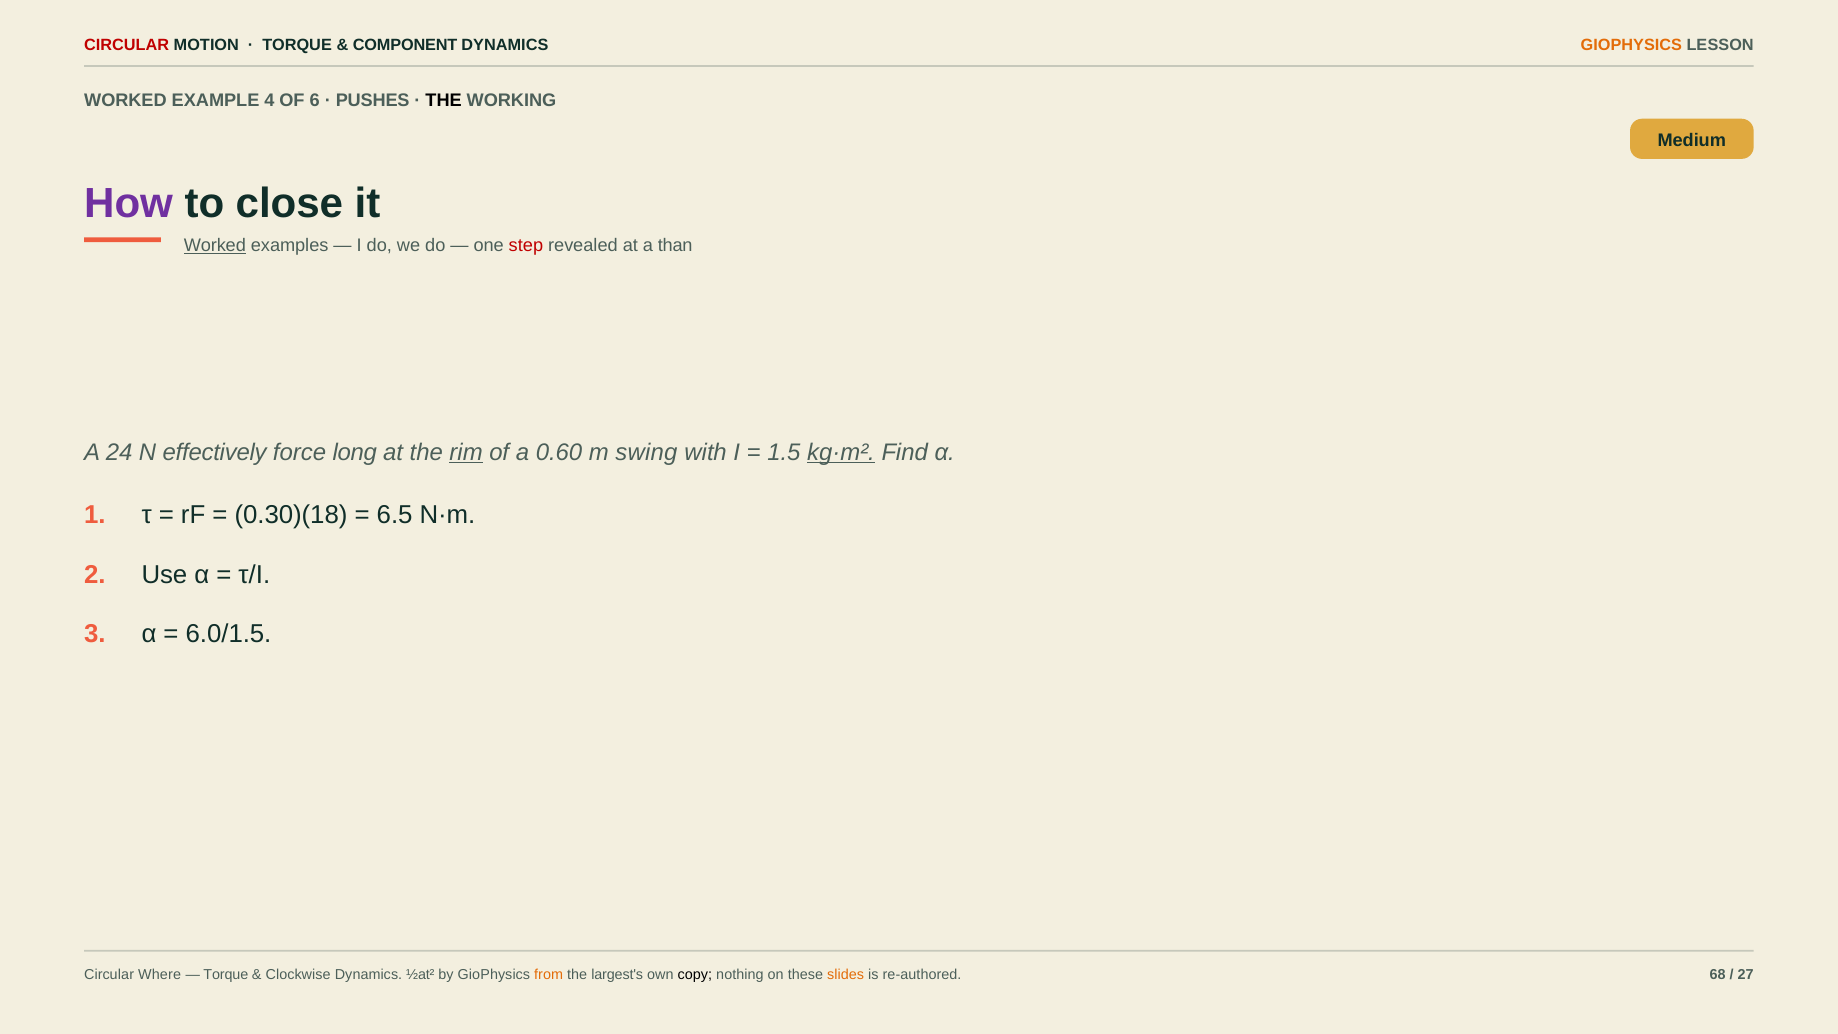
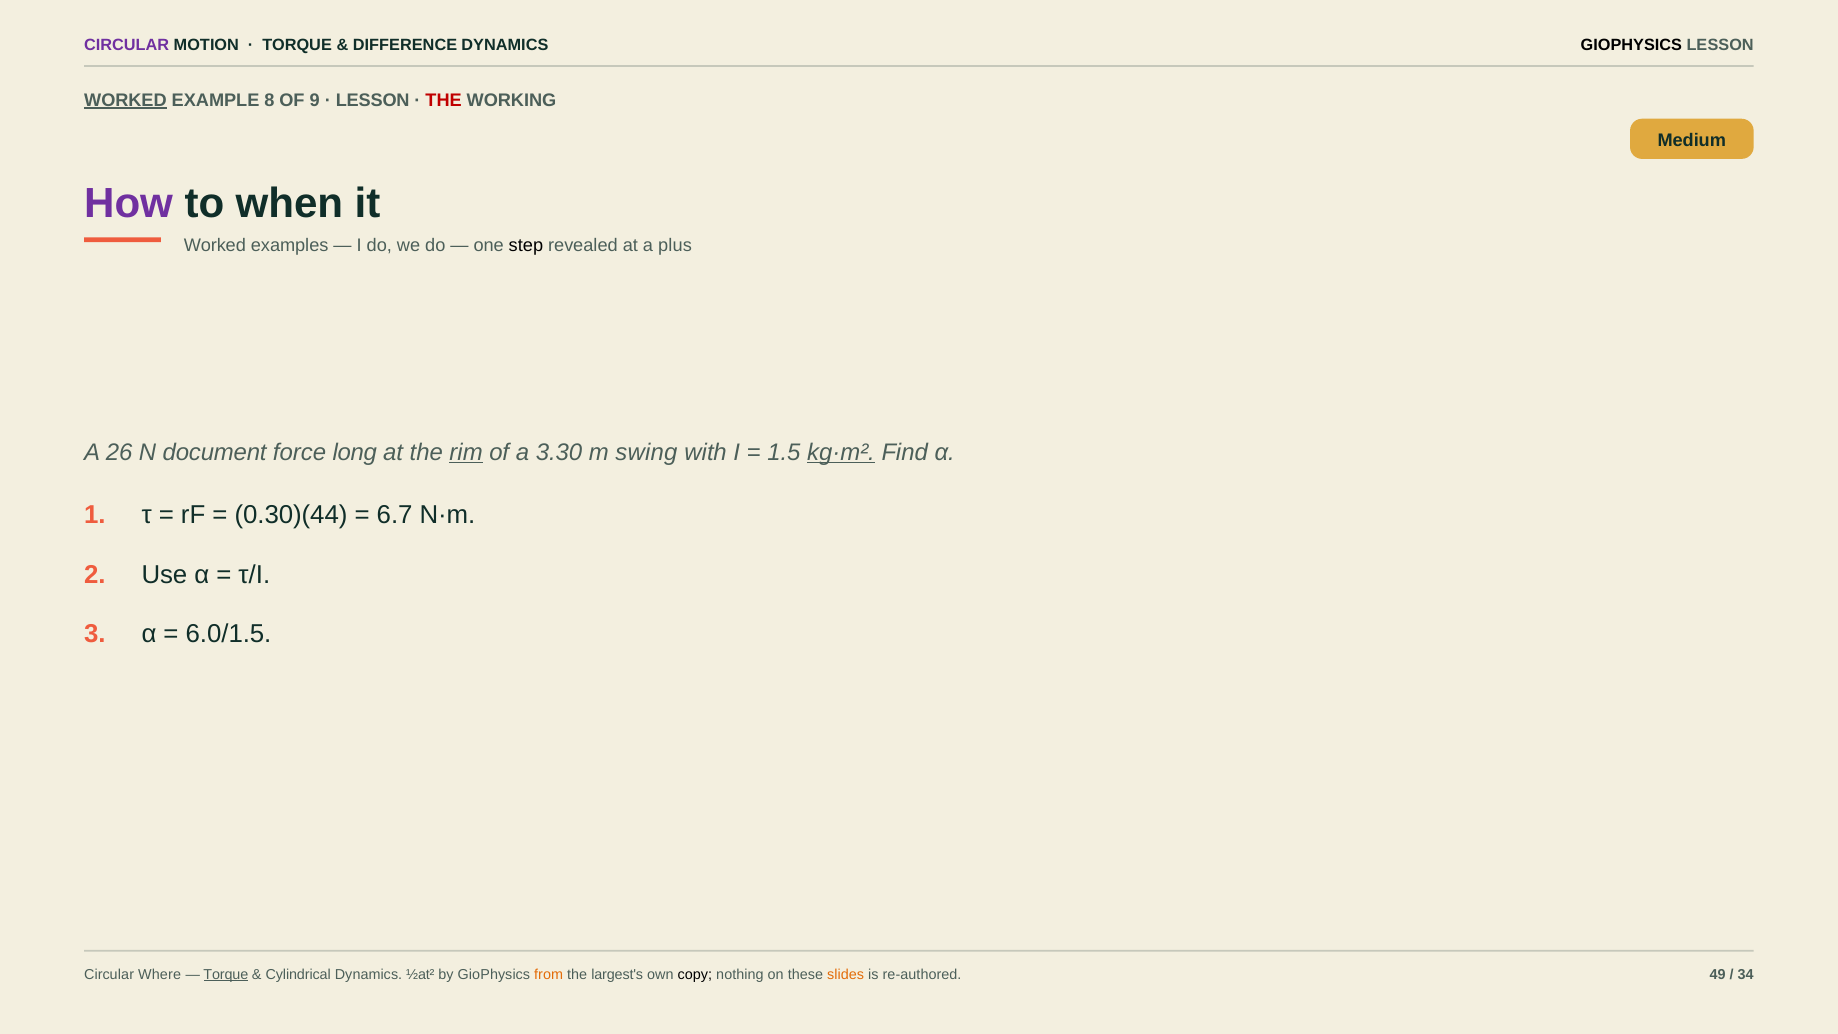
CIRCULAR at (127, 45) colour: red -> purple
COMPONENT: COMPONENT -> DIFFERENCE
GIOPHYSICS at (1631, 45) colour: orange -> black
WORKED at (125, 100) underline: none -> present
4: 4 -> 8
6: 6 -> 9
PUSHES at (373, 100): PUSHES -> LESSON
THE at (444, 100) colour: black -> red
close: close -> when
Worked at (215, 246) underline: present -> none
step colour: red -> black
than: than -> plus
24: 24 -> 26
effectively: effectively -> document
0.60: 0.60 -> 3.30
0.30)(18: 0.30)(18 -> 0.30)(44
6.5: 6.5 -> 6.7
Torque at (226, 975) underline: none -> present
Clockwise: Clockwise -> Cylindrical
68: 68 -> 49
27: 27 -> 34
